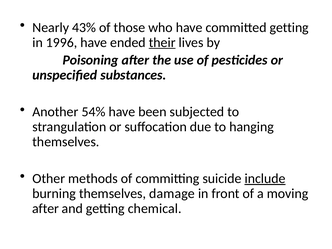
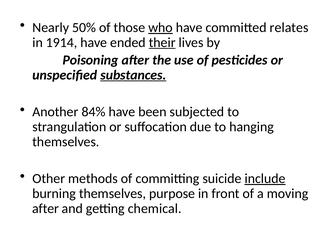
43%: 43% -> 50%
who underline: none -> present
committed getting: getting -> relates
1996: 1996 -> 1914
substances underline: none -> present
54%: 54% -> 84%
damage: damage -> purpose
